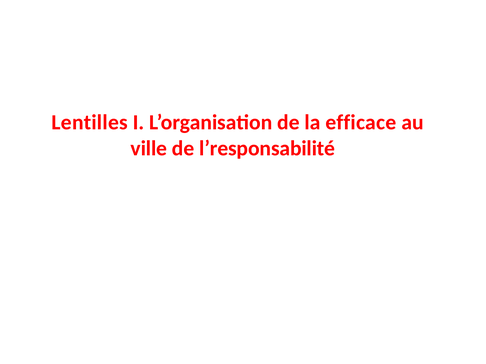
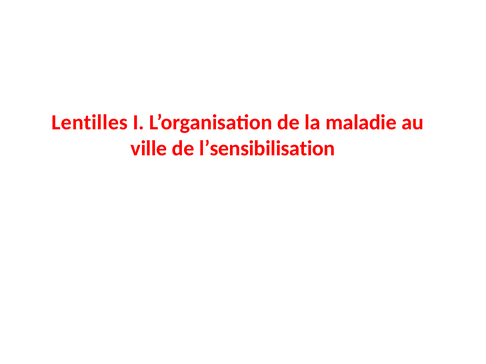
efficace: efficace -> maladie
l’responsabilité: l’responsabilité -> l’sensibilisation
